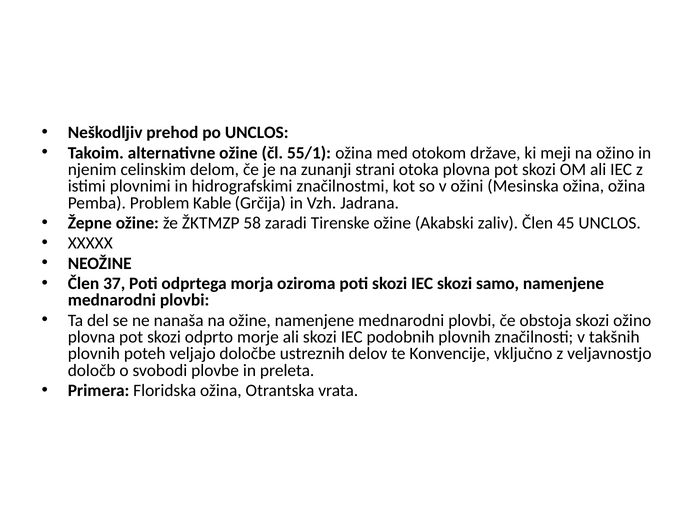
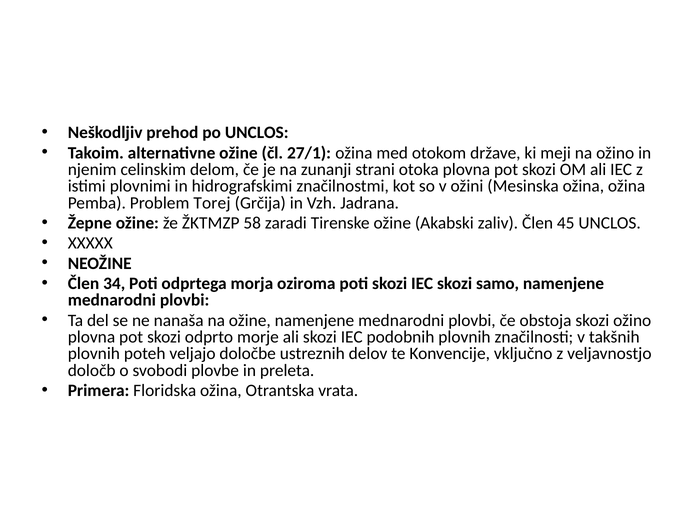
55/1: 55/1 -> 27/1
Kable: Kable -> Torej
37: 37 -> 34
